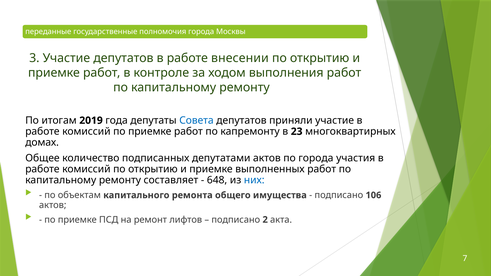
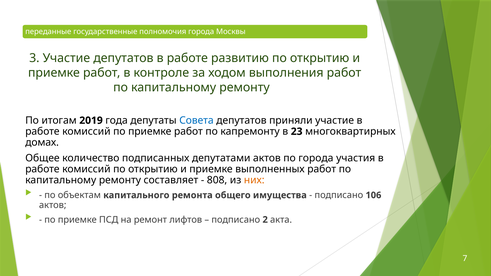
внесении: внесении -> развитию
648: 648 -> 808
них colour: blue -> orange
